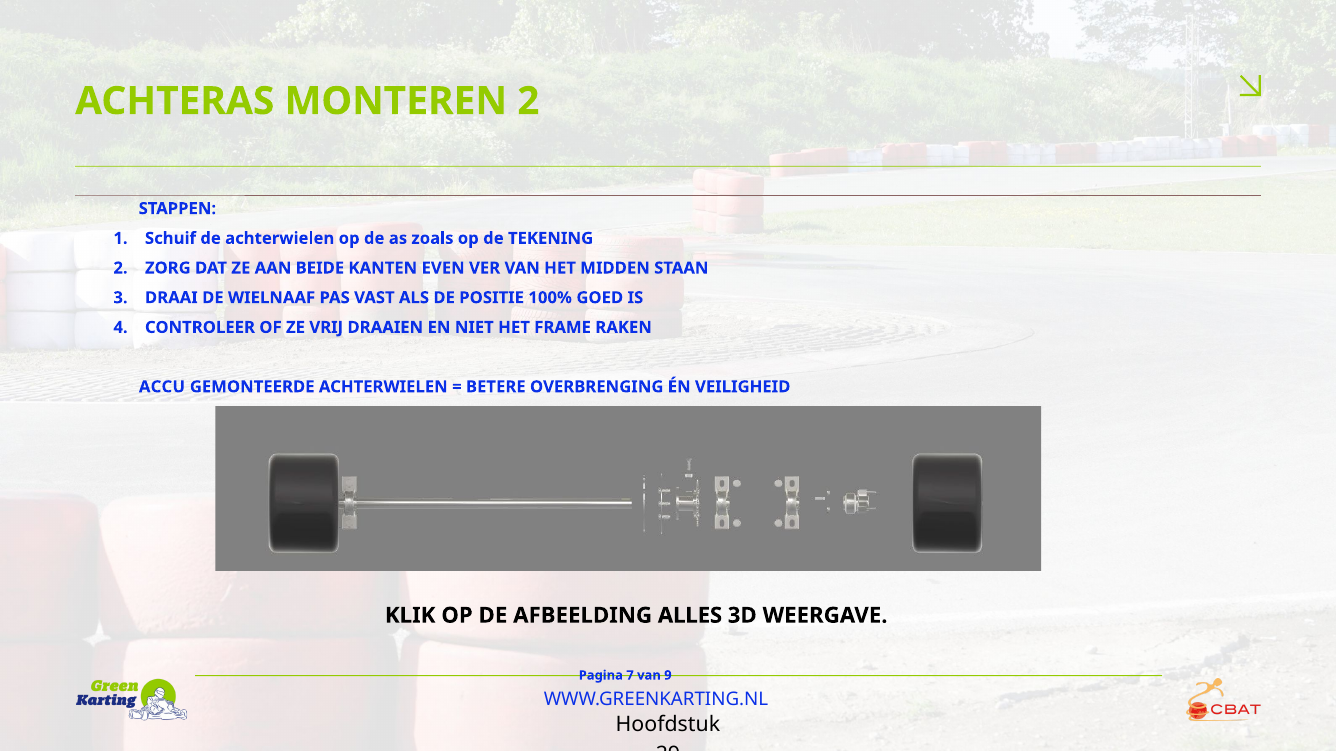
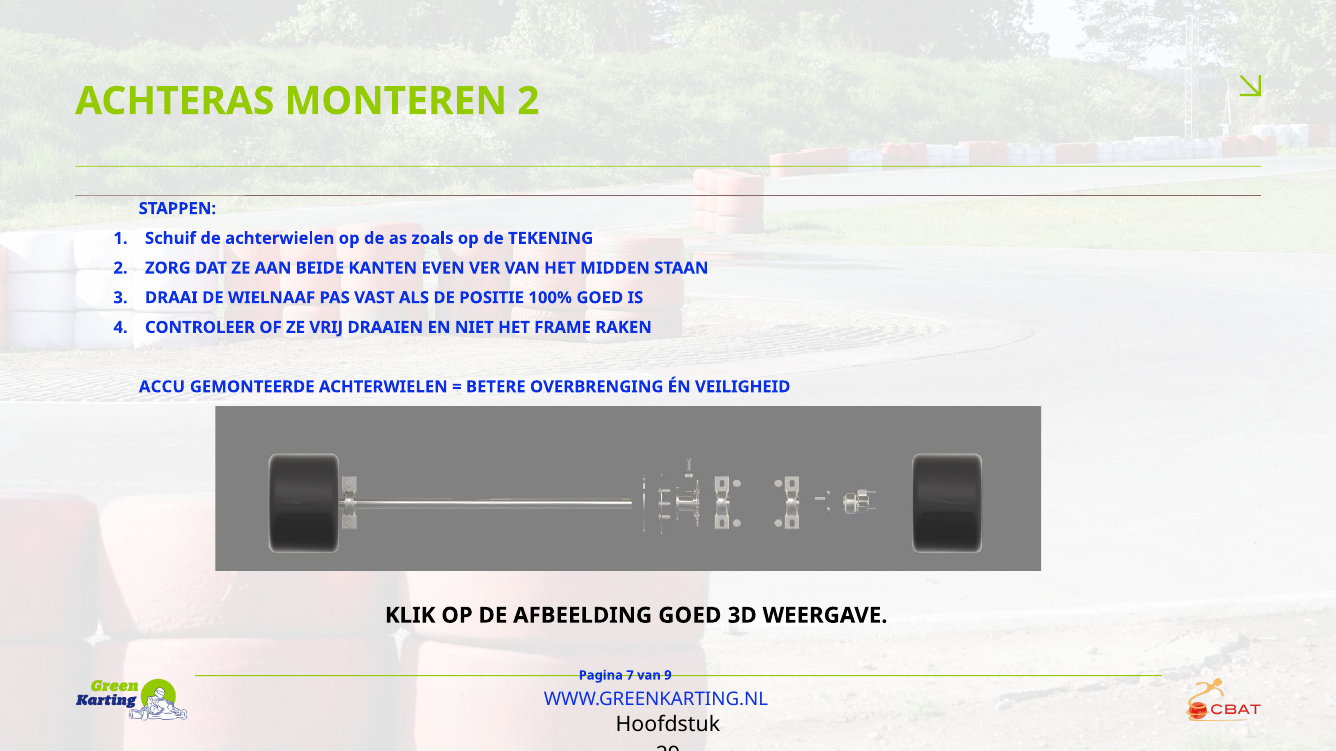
AFBEELDING ALLES: ALLES -> GOED
